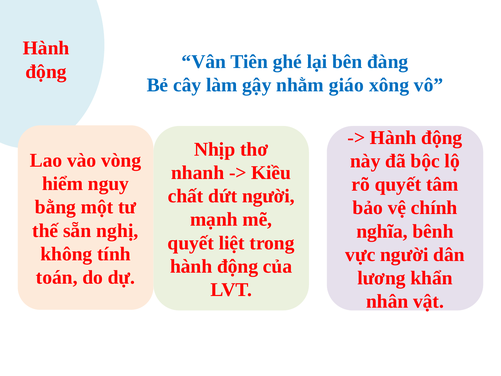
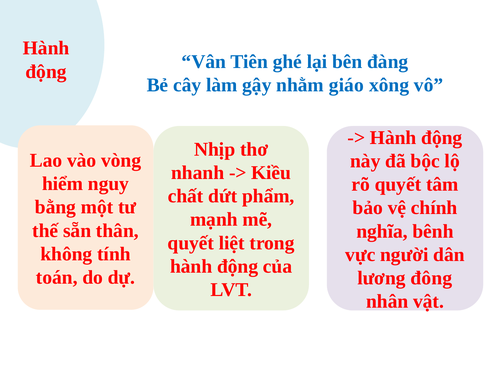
dứt người: người -> phẩm
nghị: nghị -> thân
khẩn: khẩn -> đông
